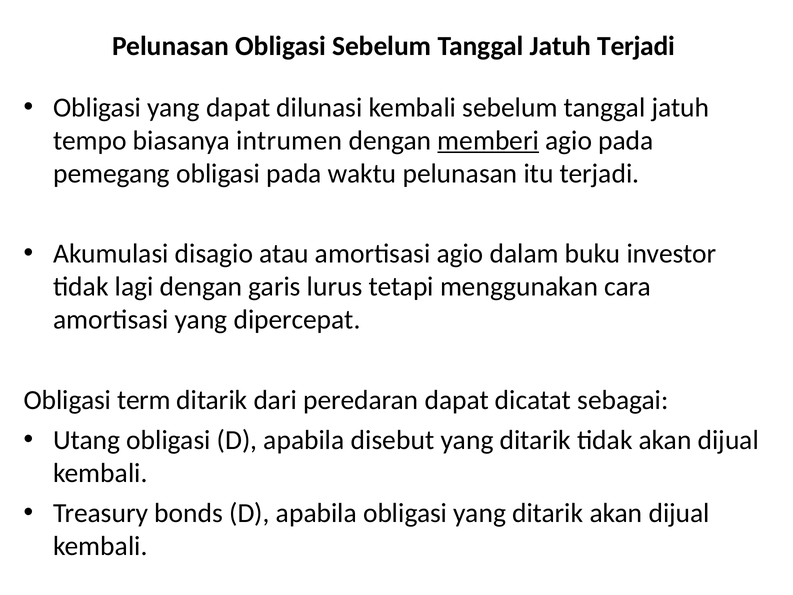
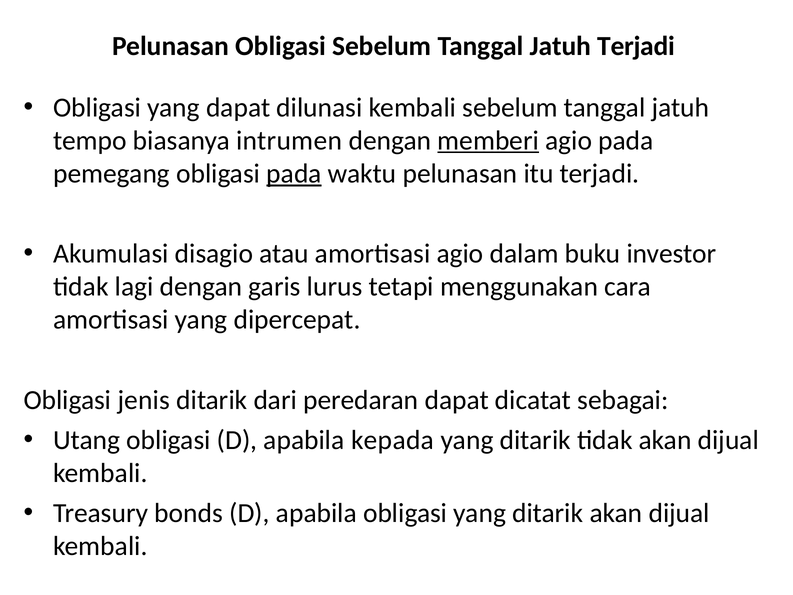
pada at (294, 174) underline: none -> present
term: term -> jenis
disebut: disebut -> kepada
